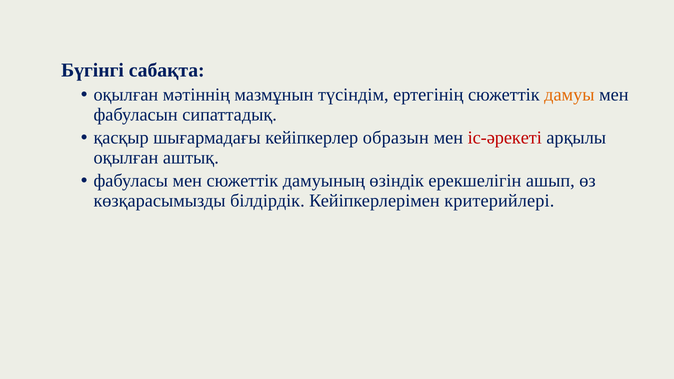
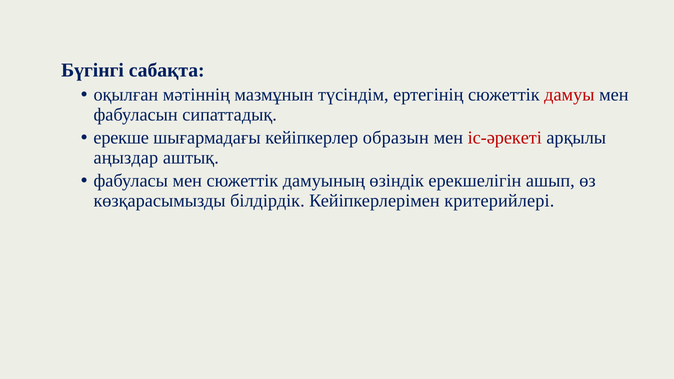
дамуы colour: orange -> red
қасқыр: қасқыр -> ерекше
оқылған at (126, 158): оқылған -> аңыздар
